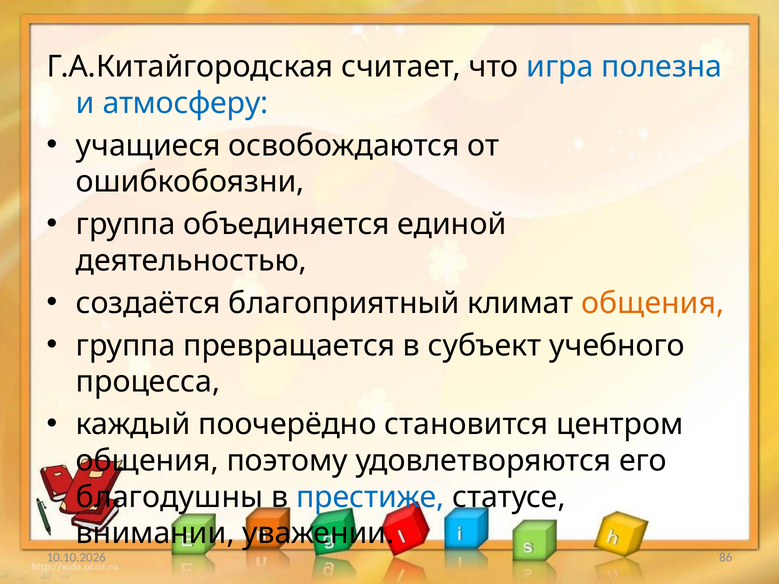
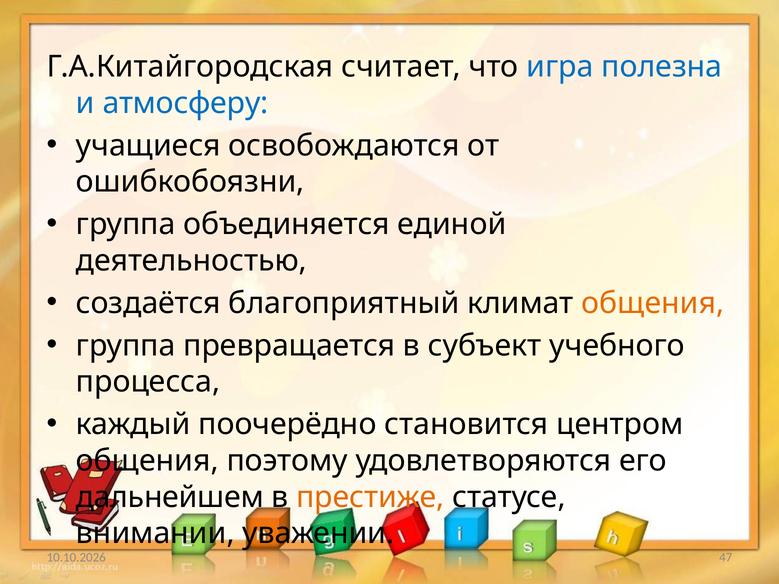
благодушны: благодушны -> дальнейшем
престиже colour: blue -> orange
86: 86 -> 47
